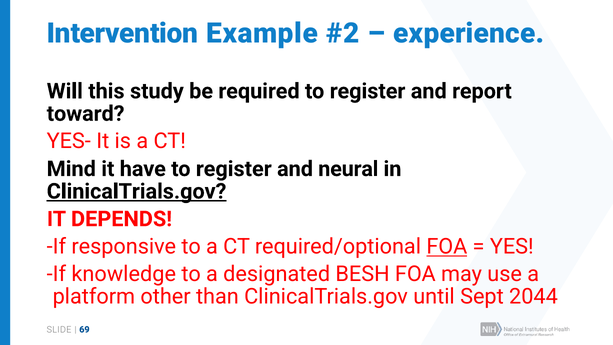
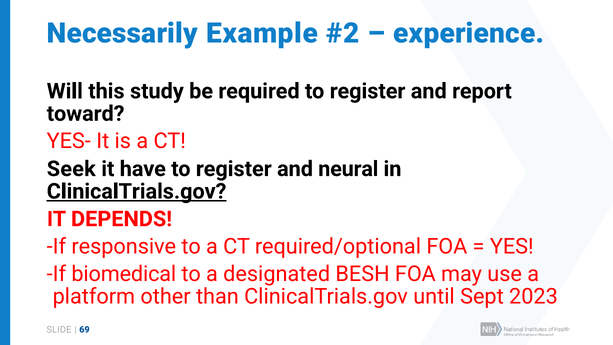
Intervention: Intervention -> Necessarily
Mind: Mind -> Seek
FOA at (447, 247) underline: present -> none
knowledge: knowledge -> biomedical
2044: 2044 -> 2023
